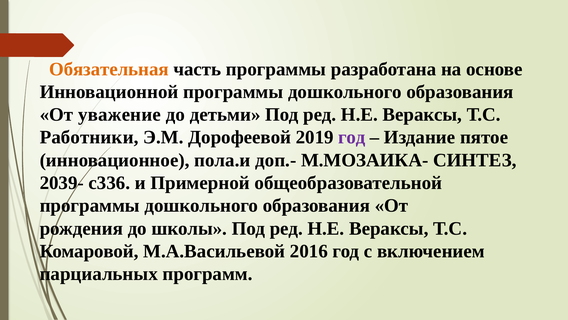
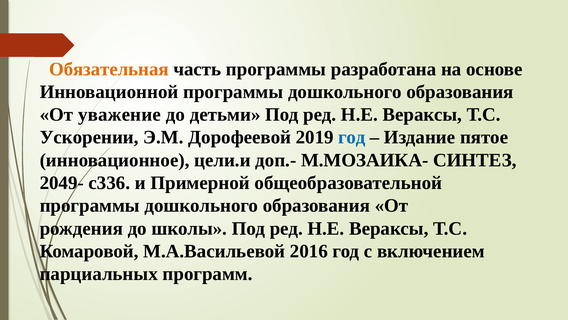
Работники: Работники -> Ускорении
год at (352, 137) colour: purple -> blue
пола.и: пола.и -> цели.и
2039-: 2039- -> 2049-
